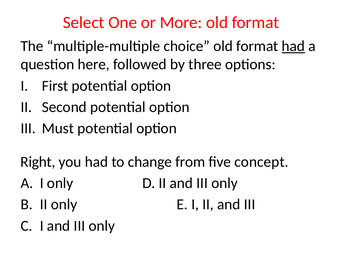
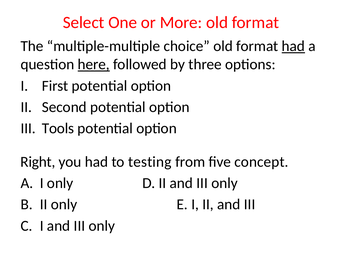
here underline: none -> present
Must: Must -> Tools
change: change -> testing
